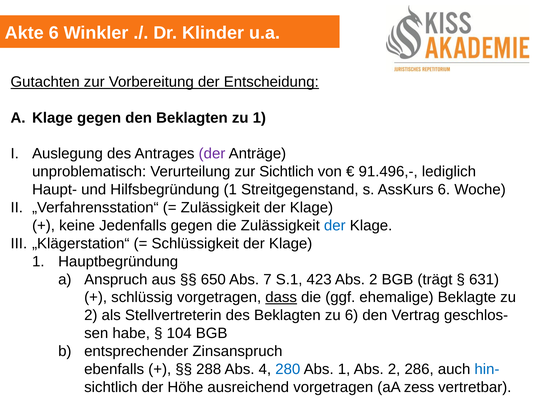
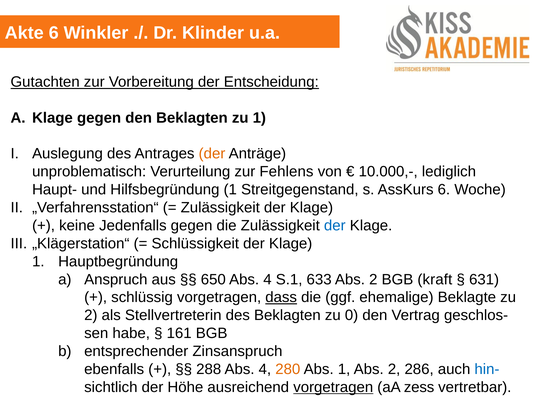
der at (212, 154) colour: purple -> orange
zur Sichtlich: Sichtlich -> Fehlens
91.496,-: 91.496,- -> 10.000,-
650 Abs 7: 7 -> 4
423: 423 -> 633
trägt: trägt -> kraft
zu 6: 6 -> 0
104: 104 -> 161
280 colour: blue -> orange
vorgetragen at (333, 387) underline: none -> present
